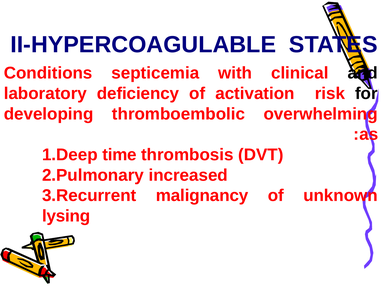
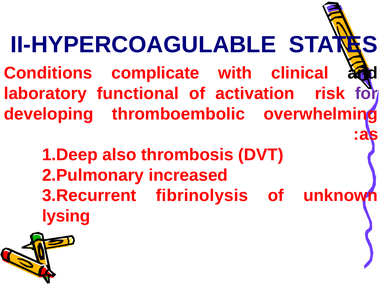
septicemia: septicemia -> complicate
deficiency: deficiency -> functional
for colour: black -> purple
time: time -> also
malignancy: malignancy -> fibrinolysis
